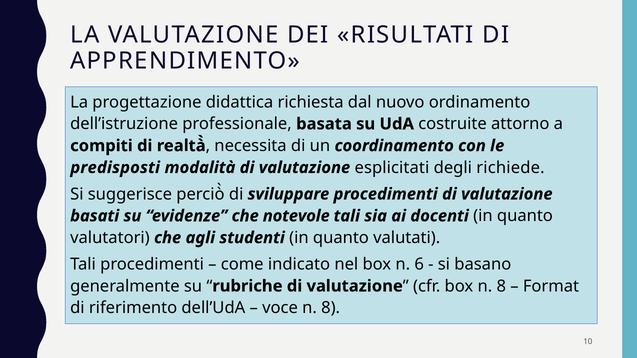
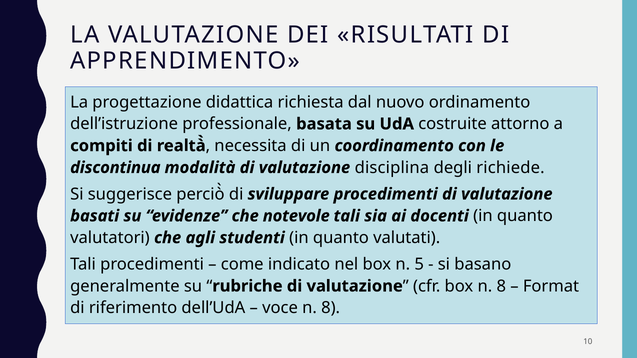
predisposti: predisposti -> discontinua
esplicitati: esplicitati -> disciplina
6: 6 -> 5
